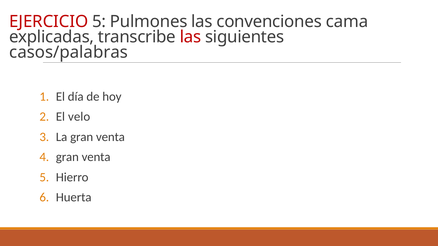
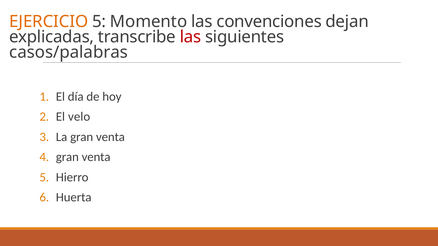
EJERCICIO colour: red -> orange
Pulmones: Pulmones -> Momento
cama: cama -> dejan
